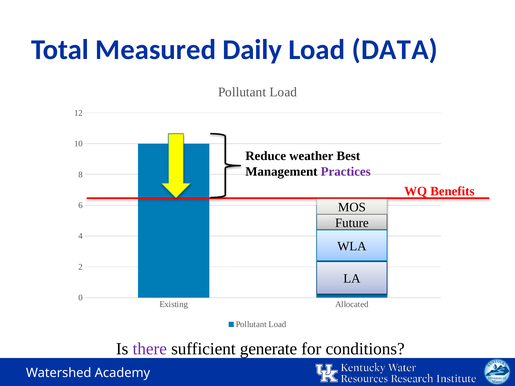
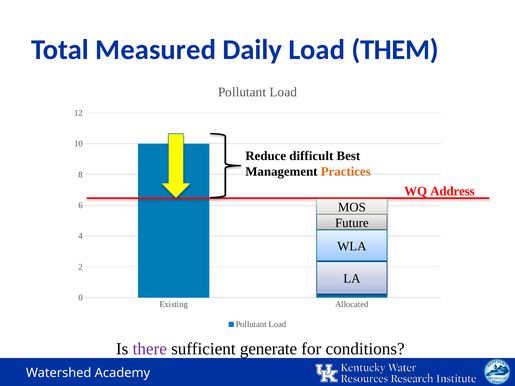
DATA: DATA -> THEM
weather: weather -> difficult
Practices colour: purple -> orange
Benefits: Benefits -> Address
